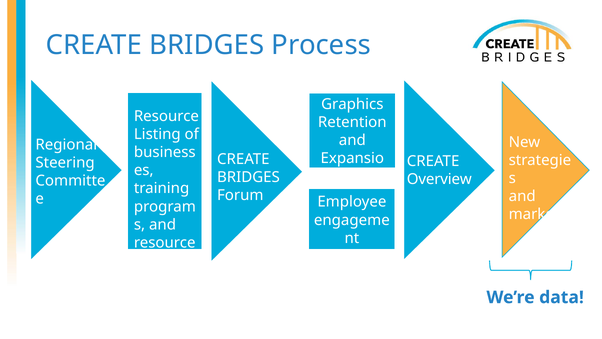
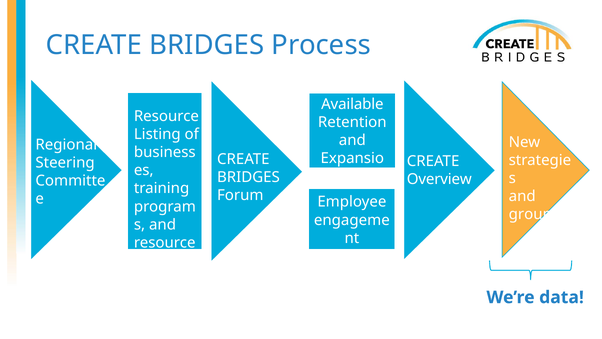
Graphics: Graphics -> Available
market: market -> groups
